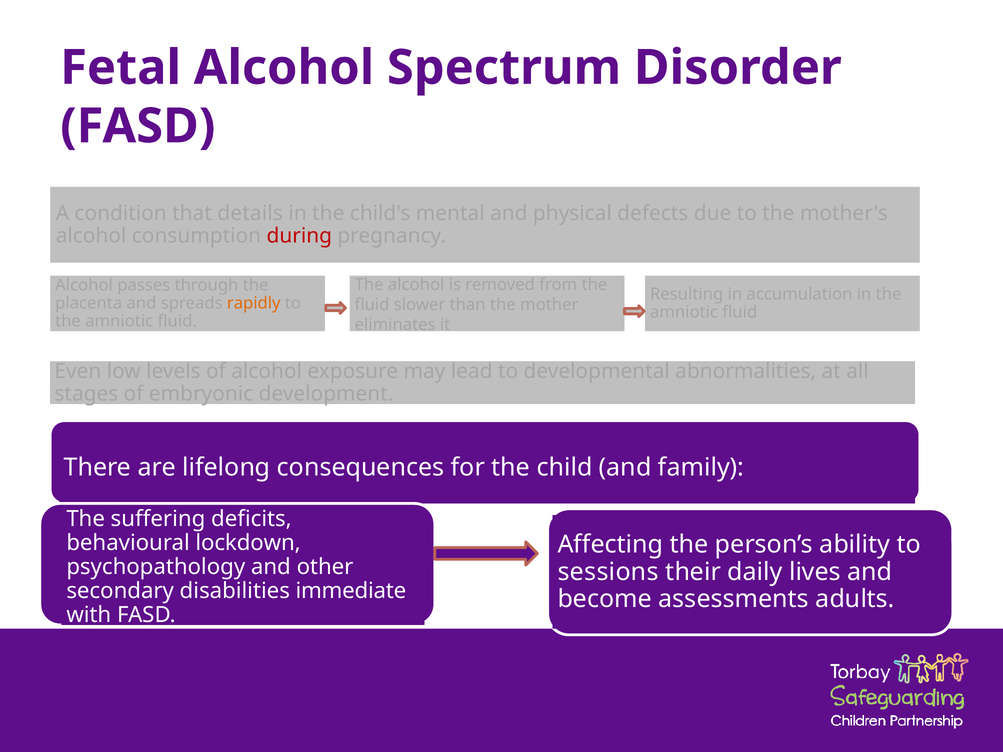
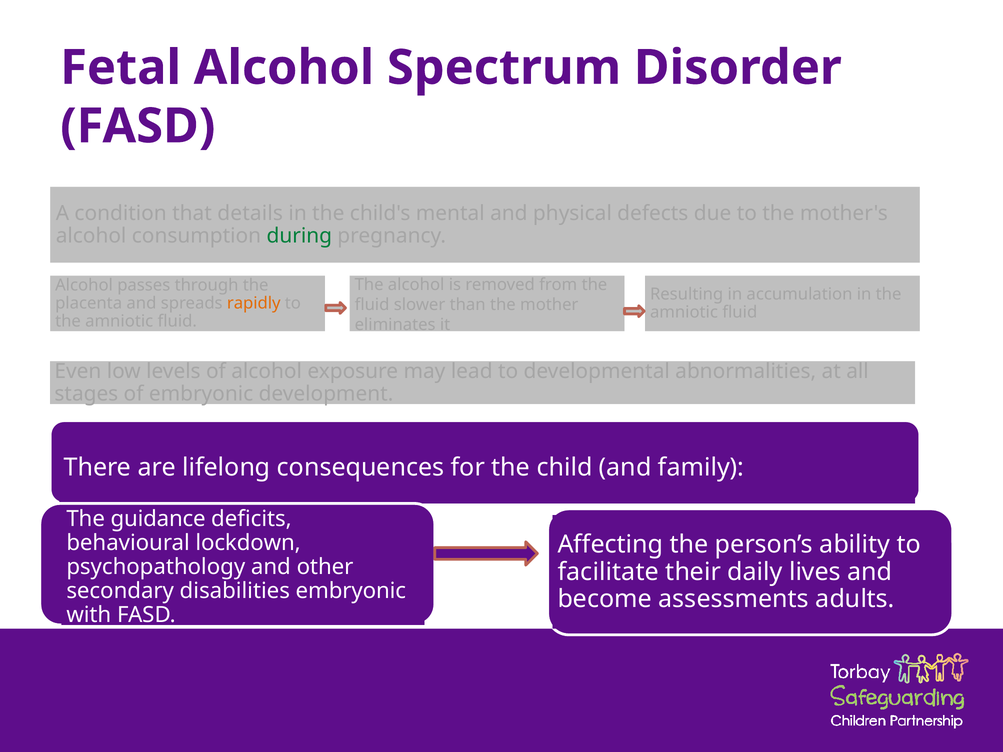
during colour: red -> green
suffering: suffering -> guidance
sessions: sessions -> facilitate
disabilities immediate: immediate -> embryonic
